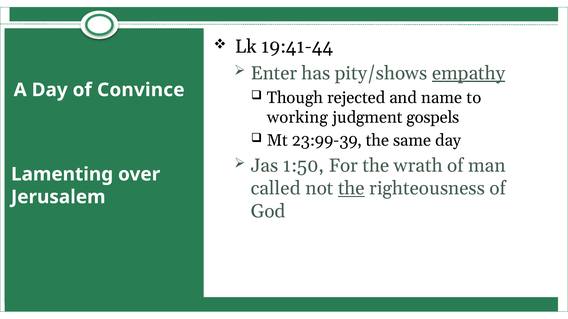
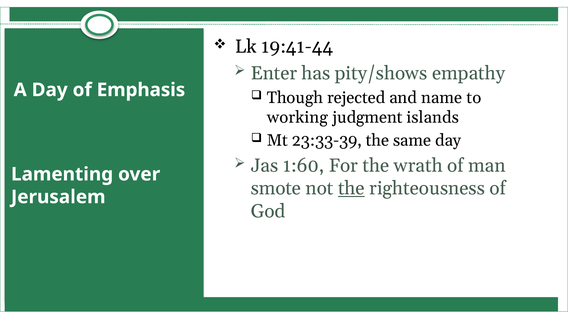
empathy underline: present -> none
Convince: Convince -> Emphasis
gospels: gospels -> islands
23:99-39: 23:99-39 -> 23:33-39
1:50: 1:50 -> 1:60
called: called -> smote
